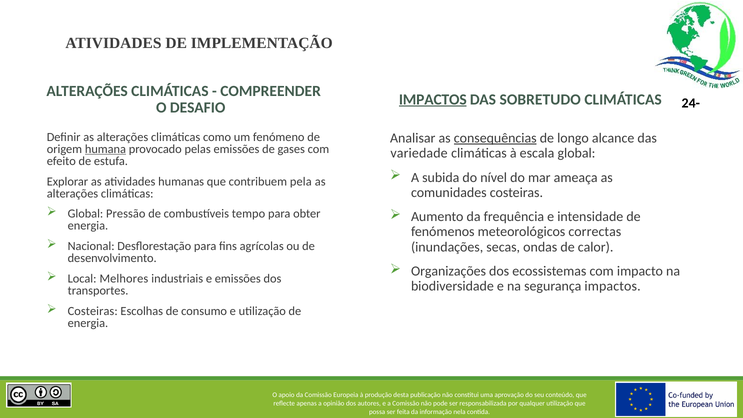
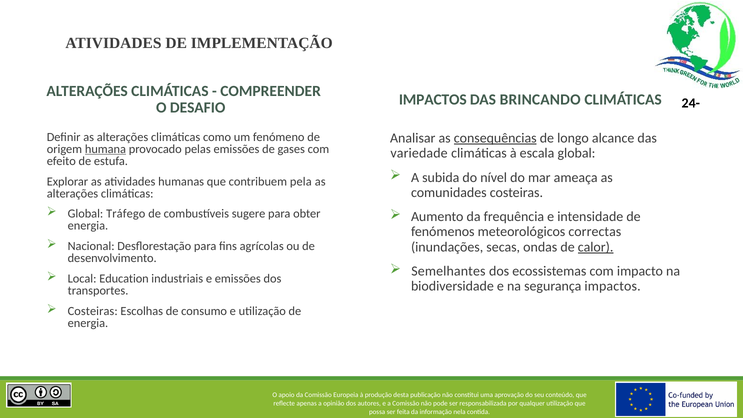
IMPACTOS at (433, 99) underline: present -> none
SOBRETUDO: SOBRETUDO -> BRINCANDO
Pressão: Pressão -> Tráfego
tempo: tempo -> sugere
calor underline: none -> present
Organizações: Organizações -> Semelhantes
Melhores: Melhores -> Education
